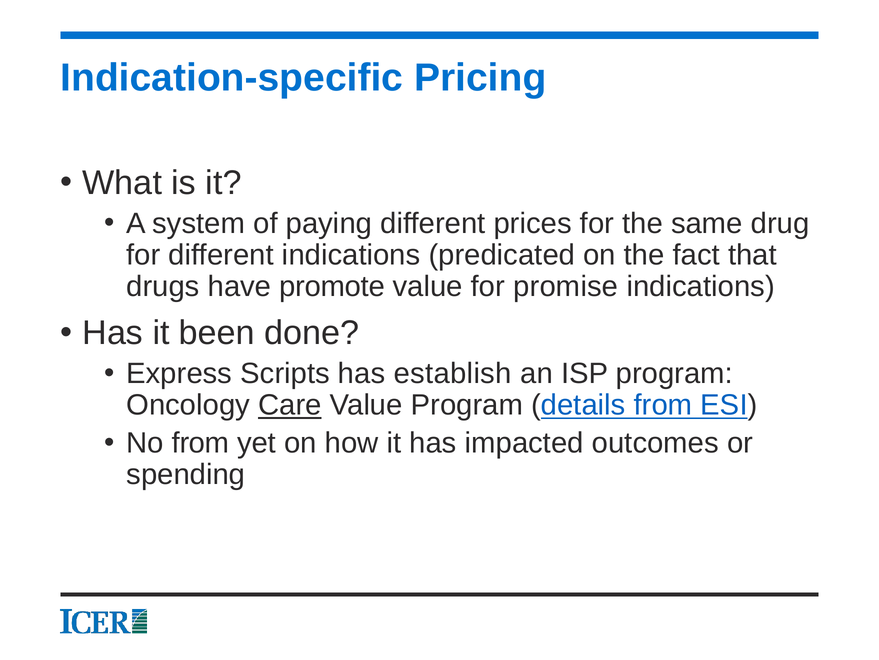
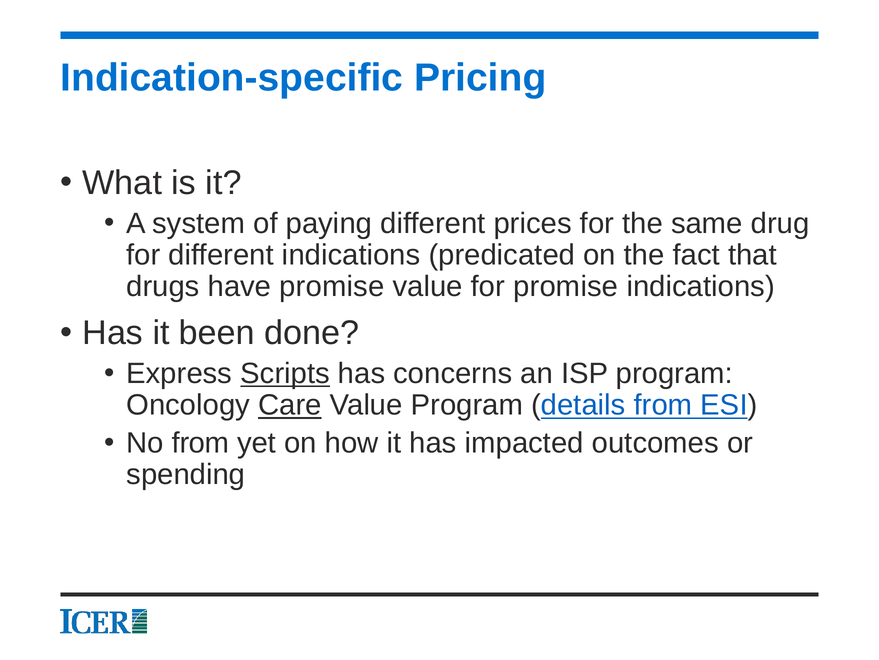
have promote: promote -> promise
Scripts underline: none -> present
establish: establish -> concerns
